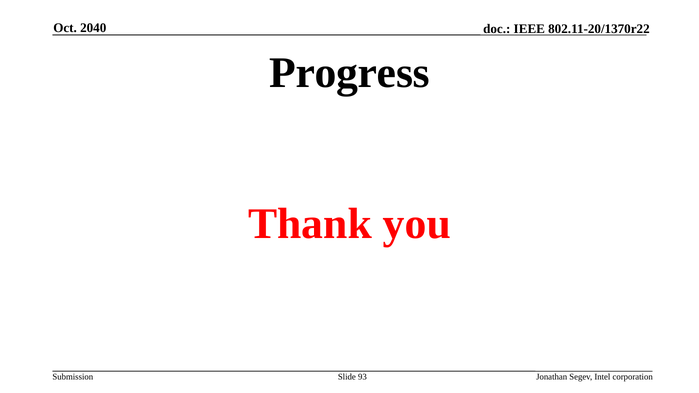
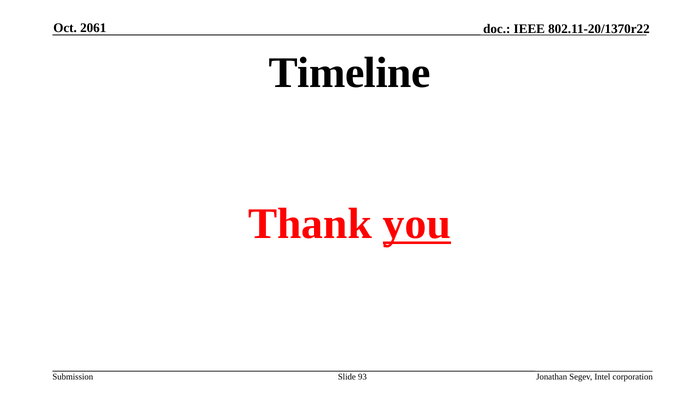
2040: 2040 -> 2061
Progress: Progress -> Timeline
you underline: none -> present
